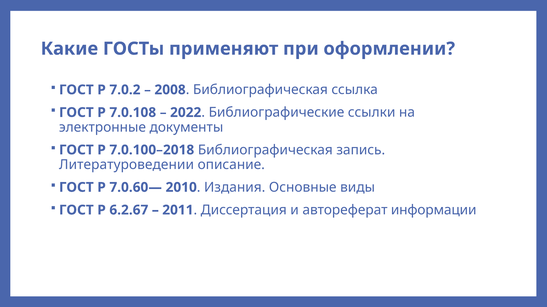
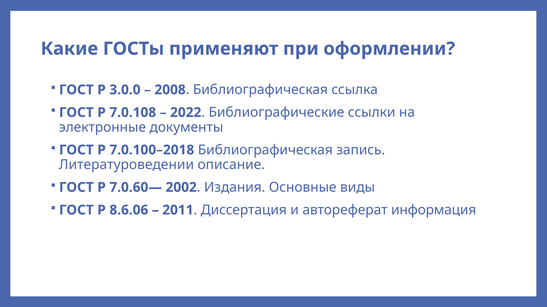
7.0.2: 7.0.2 -> 3.0.0
2010: 2010 -> 2002
6.2.67: 6.2.67 -> 8.6.06
информации: информации -> информация
